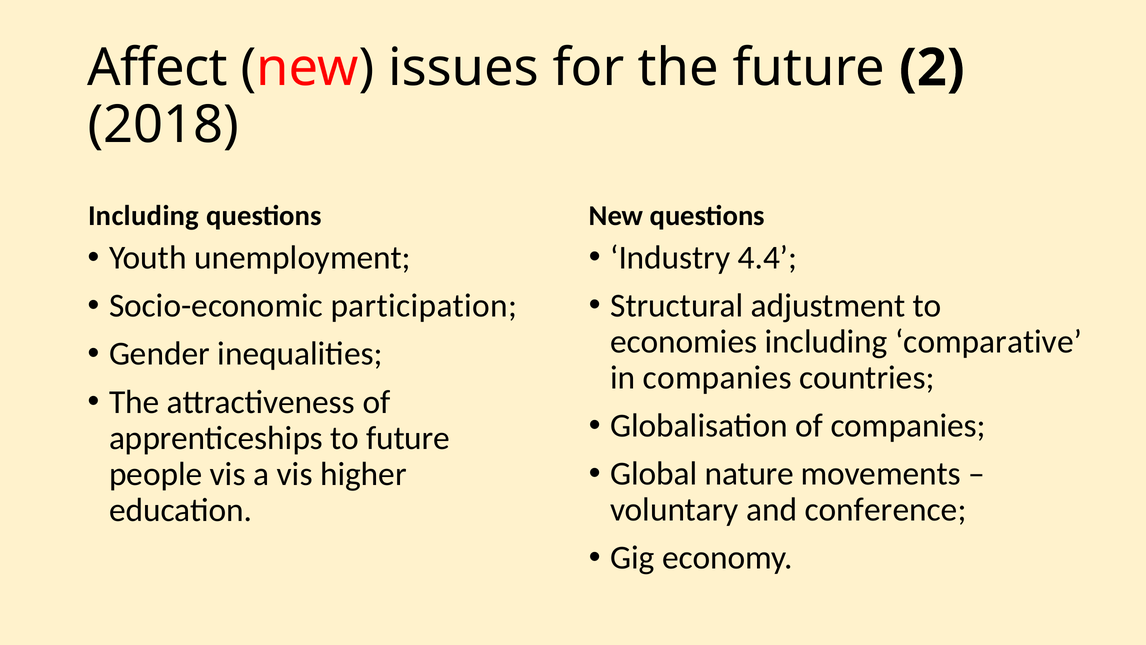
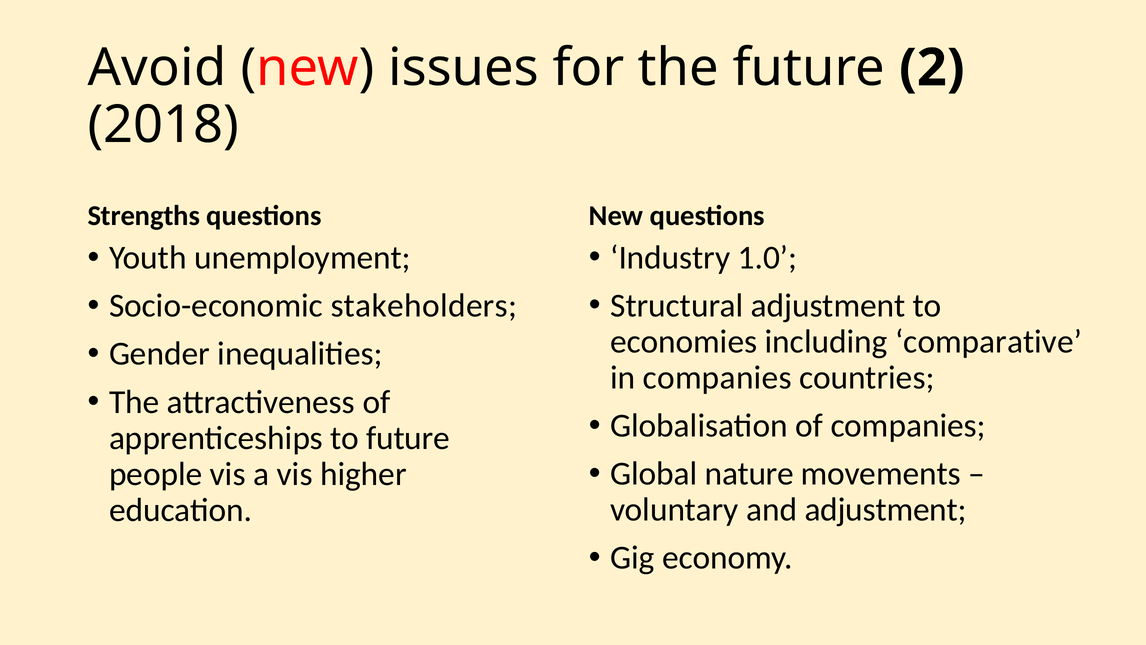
Affect: Affect -> Avoid
Including at (144, 216): Including -> Strengths
4.4: 4.4 -> 1.0
participation: participation -> stakeholders
and conference: conference -> adjustment
